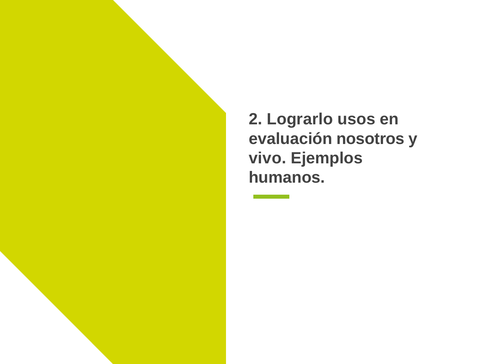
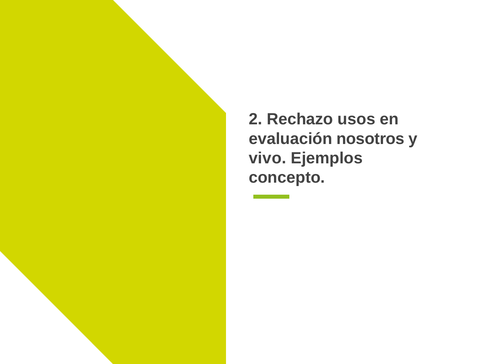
Lograrlo: Lograrlo -> Rechazo
humanos: humanos -> concepto
